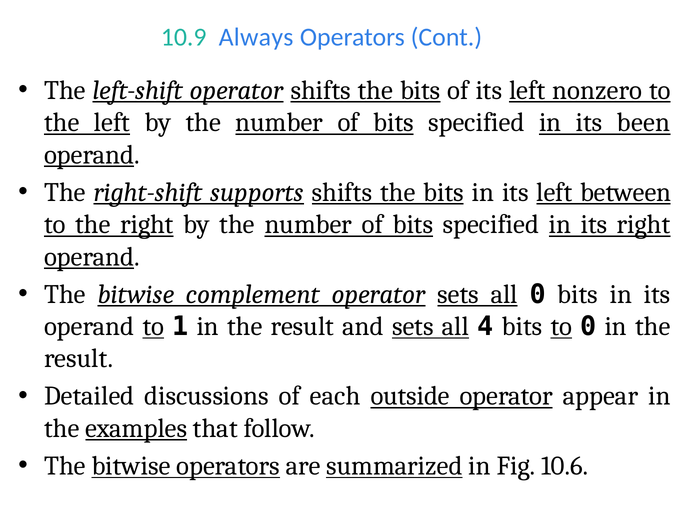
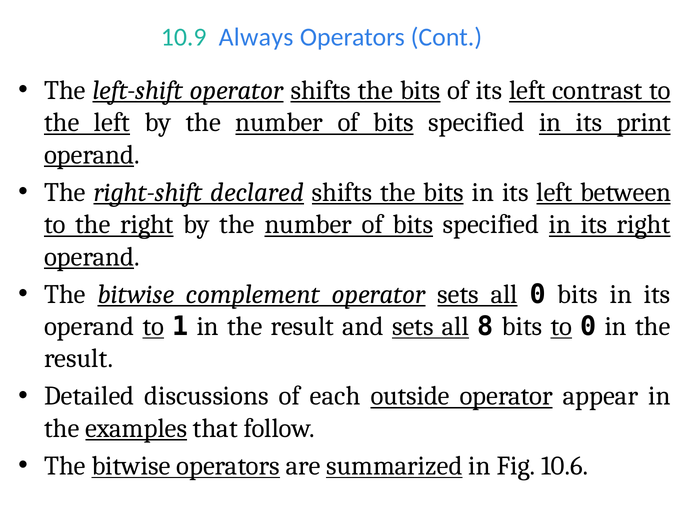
nonzero: nonzero -> contrast
been: been -> print
supports: supports -> declared
4: 4 -> 8
